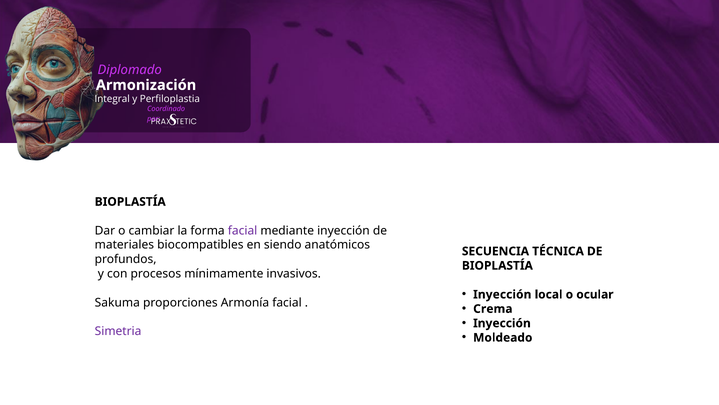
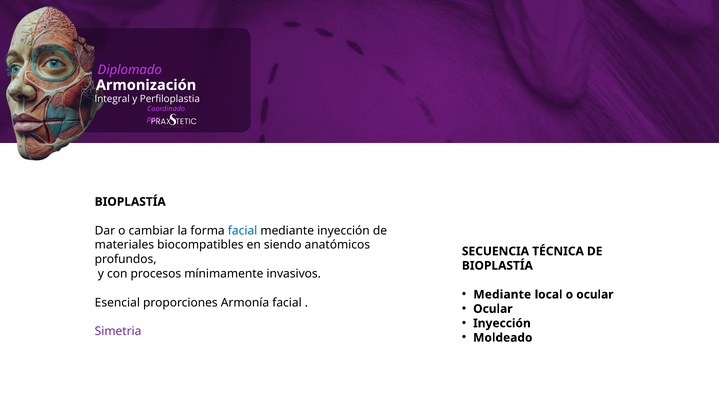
facial at (243, 230) colour: purple -> blue
Inyección at (502, 294): Inyección -> Mediante
Sakuma: Sakuma -> Esencial
Crema at (493, 308): Crema -> Ocular
